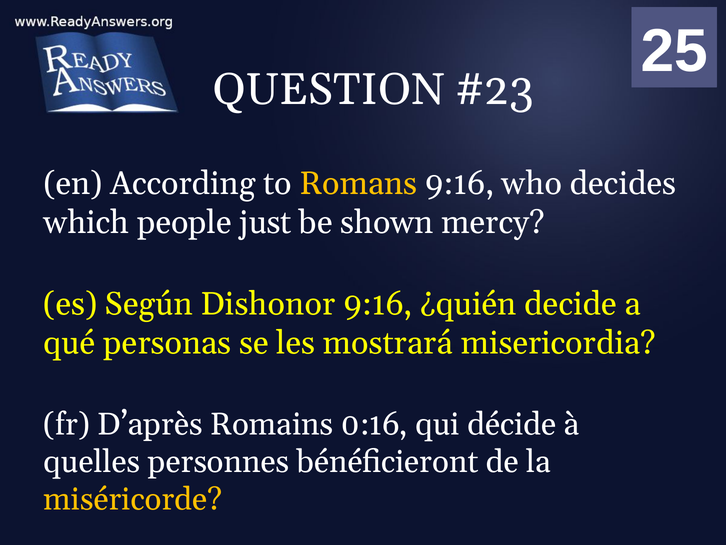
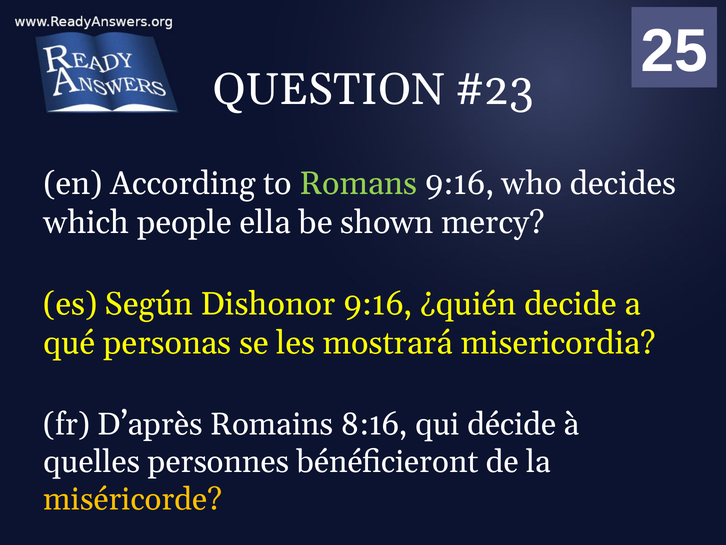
Romans colour: yellow -> light green
just: just -> ella
0:16: 0:16 -> 8:16
